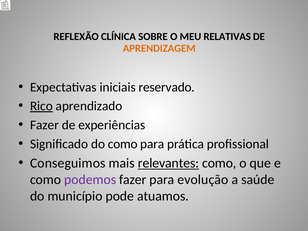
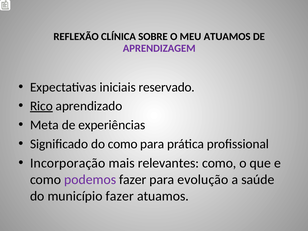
MEU RELATIVAS: RELATIVAS -> ATUAMOS
APRENDIZAGEM colour: orange -> purple
Fazer at (44, 125): Fazer -> Meta
Conseguimos: Conseguimos -> Incorporação
relevantes underline: present -> none
município pode: pode -> fazer
